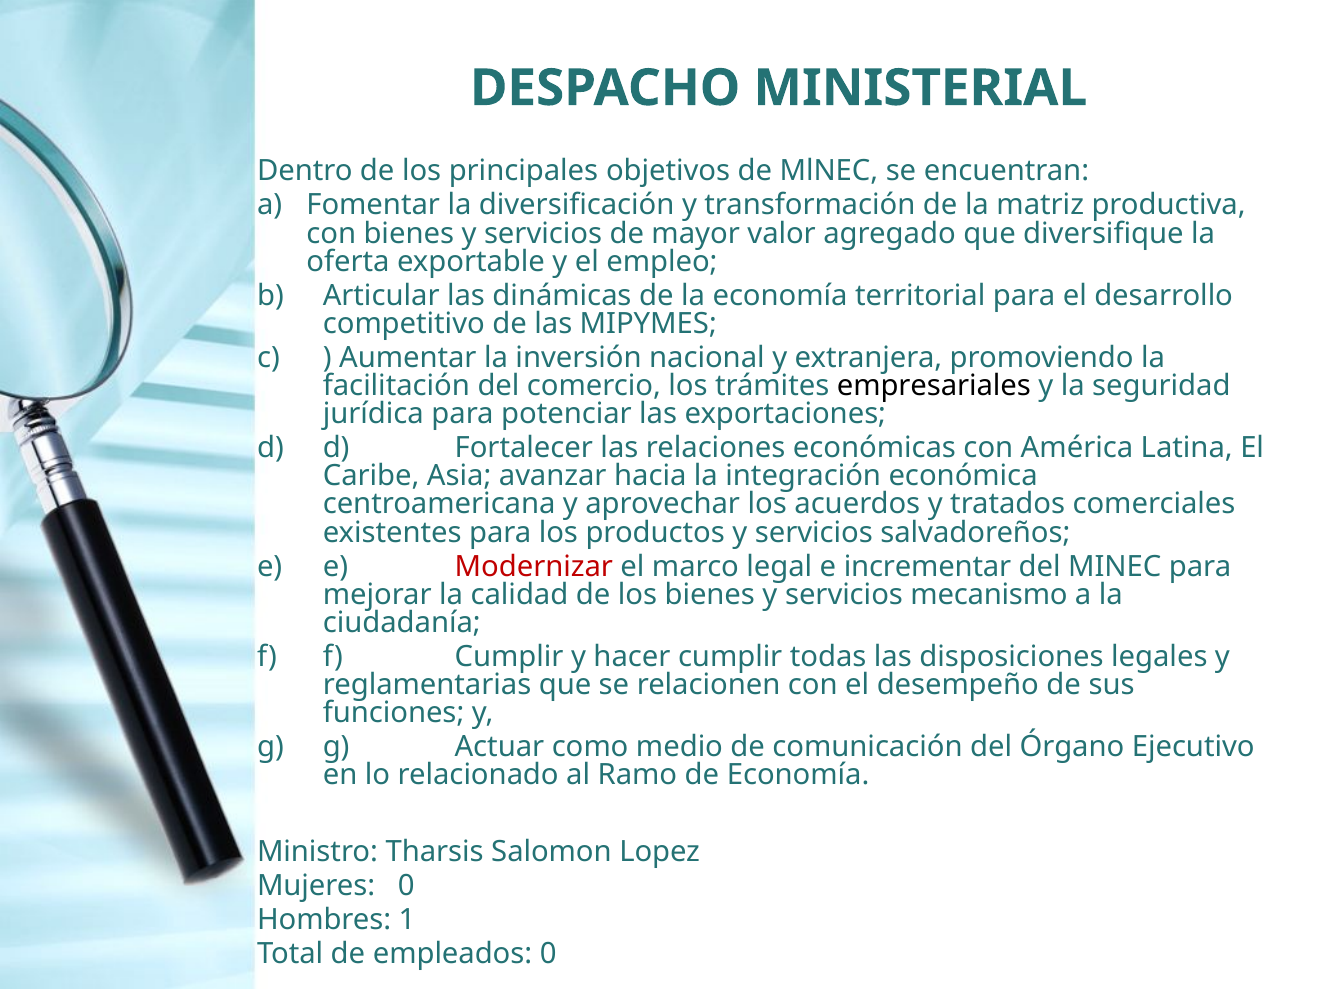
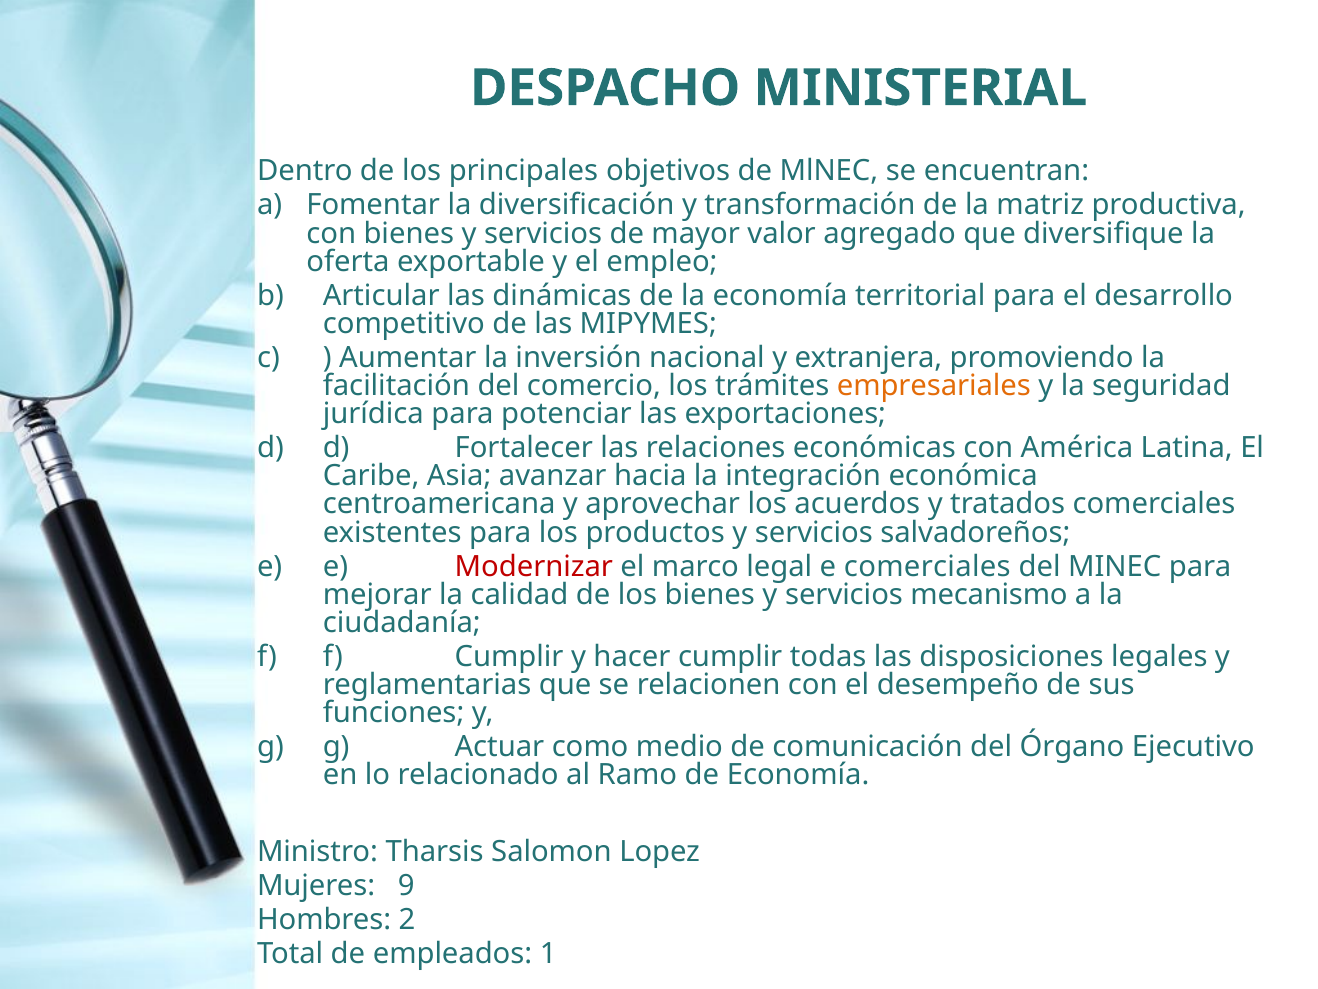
empresariales colour: black -> orange
e incrementar: incrementar -> comerciales
Mujeres 0: 0 -> 9
1: 1 -> 2
empleados 0: 0 -> 1
